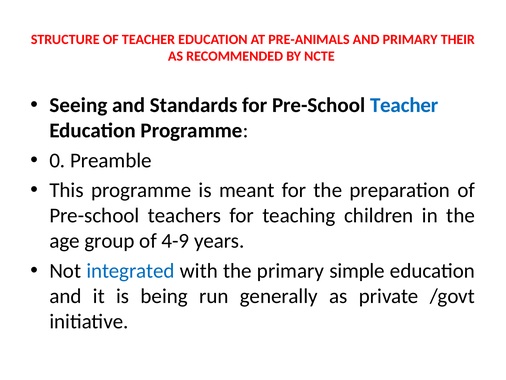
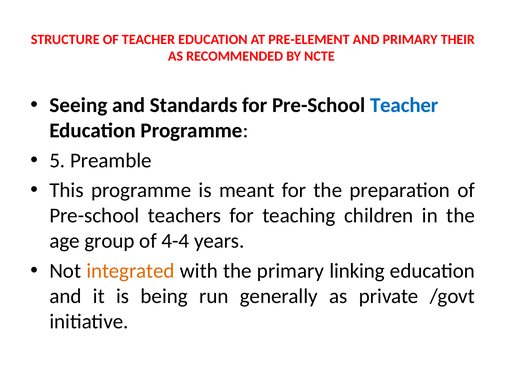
PRE-ANIMALS: PRE-ANIMALS -> PRE-ELEMENT
0: 0 -> 5
4-9: 4-9 -> 4-4
integrated colour: blue -> orange
simple: simple -> linking
